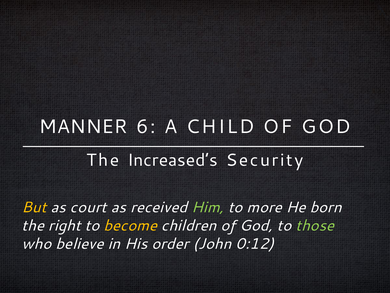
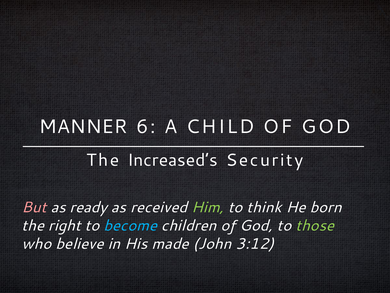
But colour: yellow -> pink
court: court -> ready
more: more -> think
become colour: yellow -> light blue
order: order -> made
0:12: 0:12 -> 3:12
